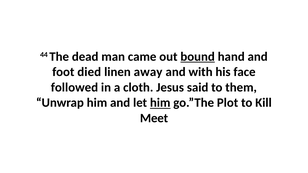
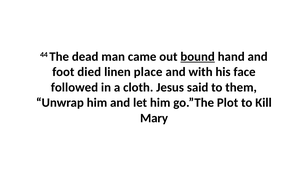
away: away -> place
him at (160, 103) underline: present -> none
Meet: Meet -> Mary
